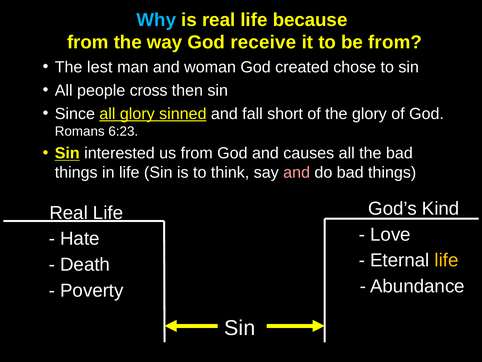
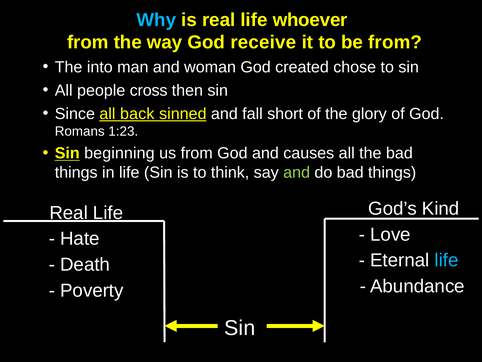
because: because -> whoever
lest: lest -> into
all glory: glory -> back
6:23: 6:23 -> 1:23
interested: interested -> beginning
and at (297, 172) colour: pink -> light green
life at (447, 260) colour: yellow -> light blue
